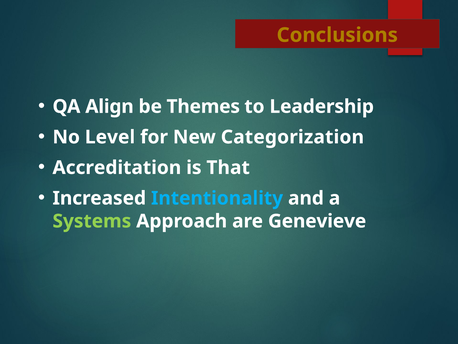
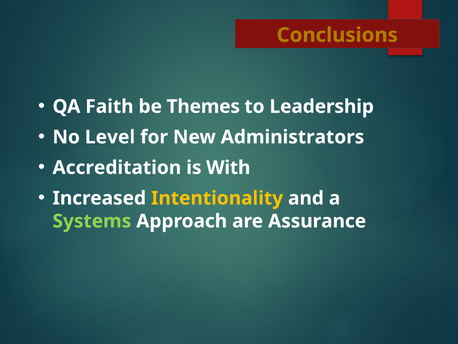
Align: Align -> Faith
Categorization: Categorization -> Administrators
That: That -> With
Intentionality colour: light blue -> yellow
Genevieve: Genevieve -> Assurance
